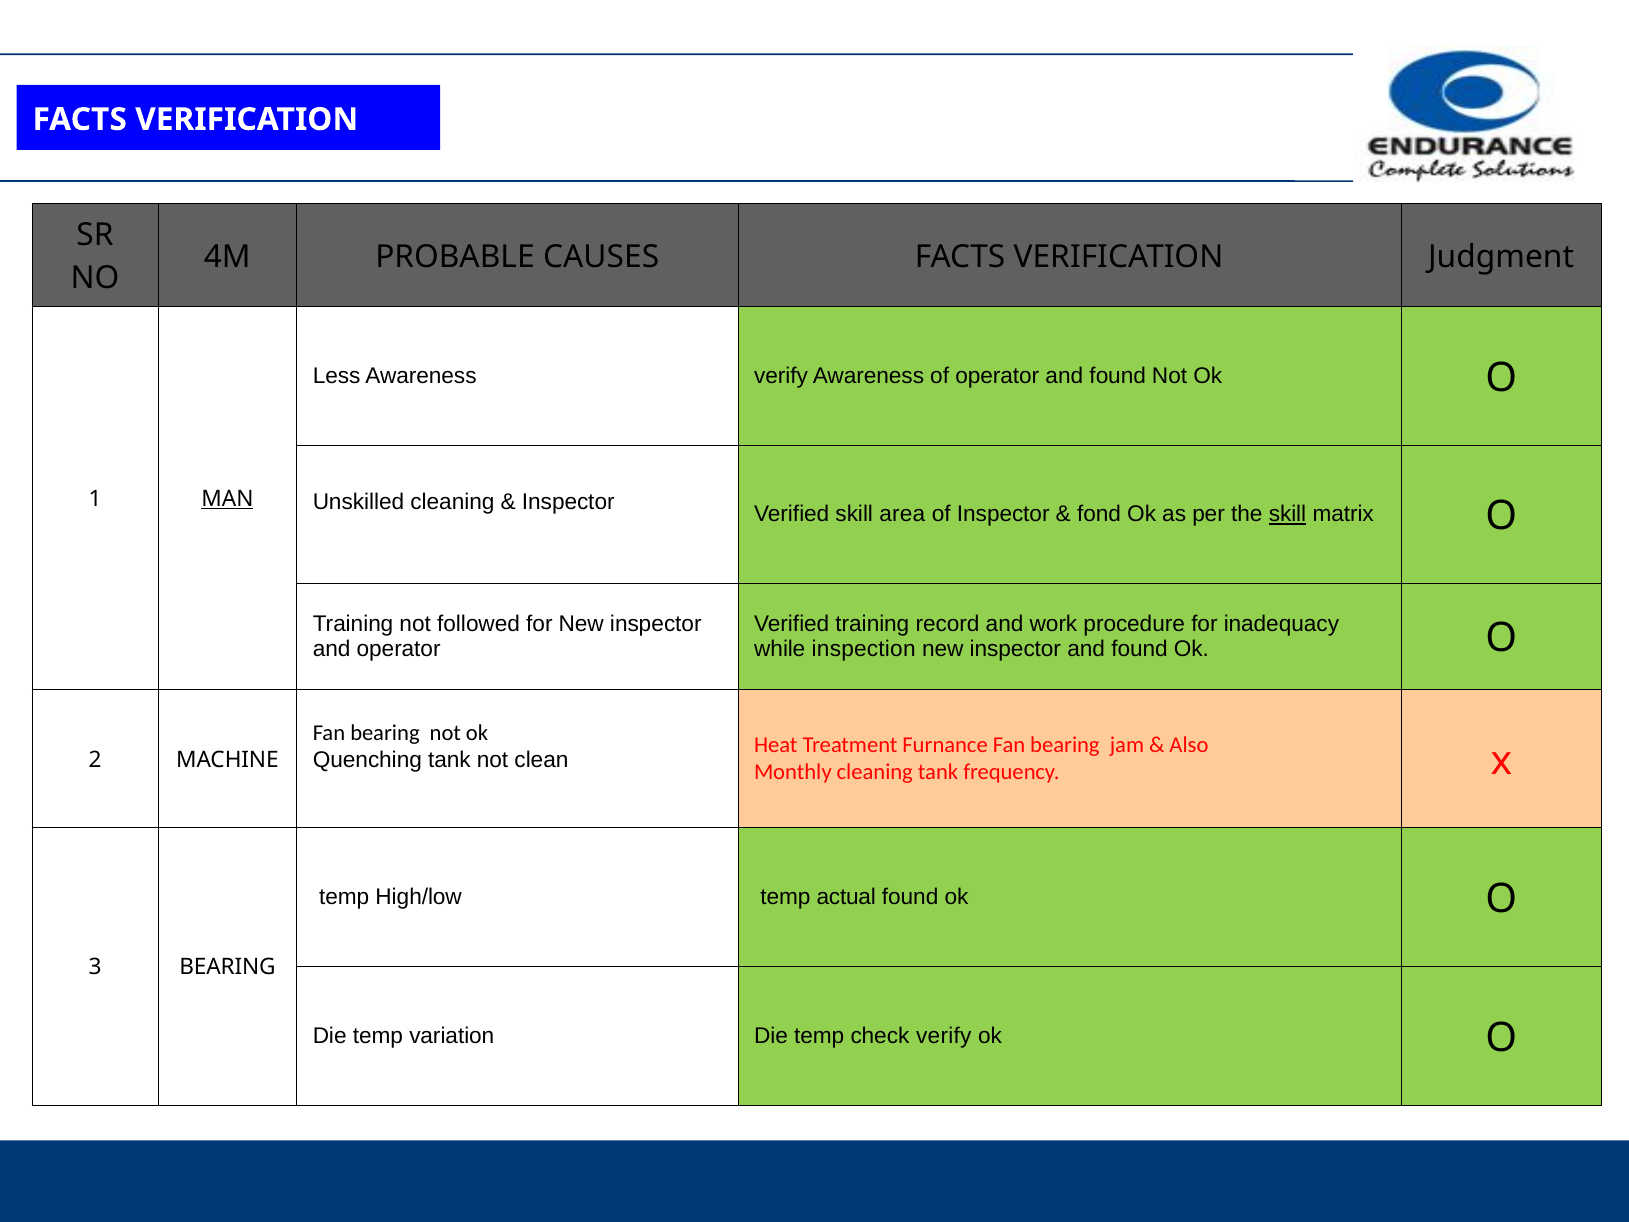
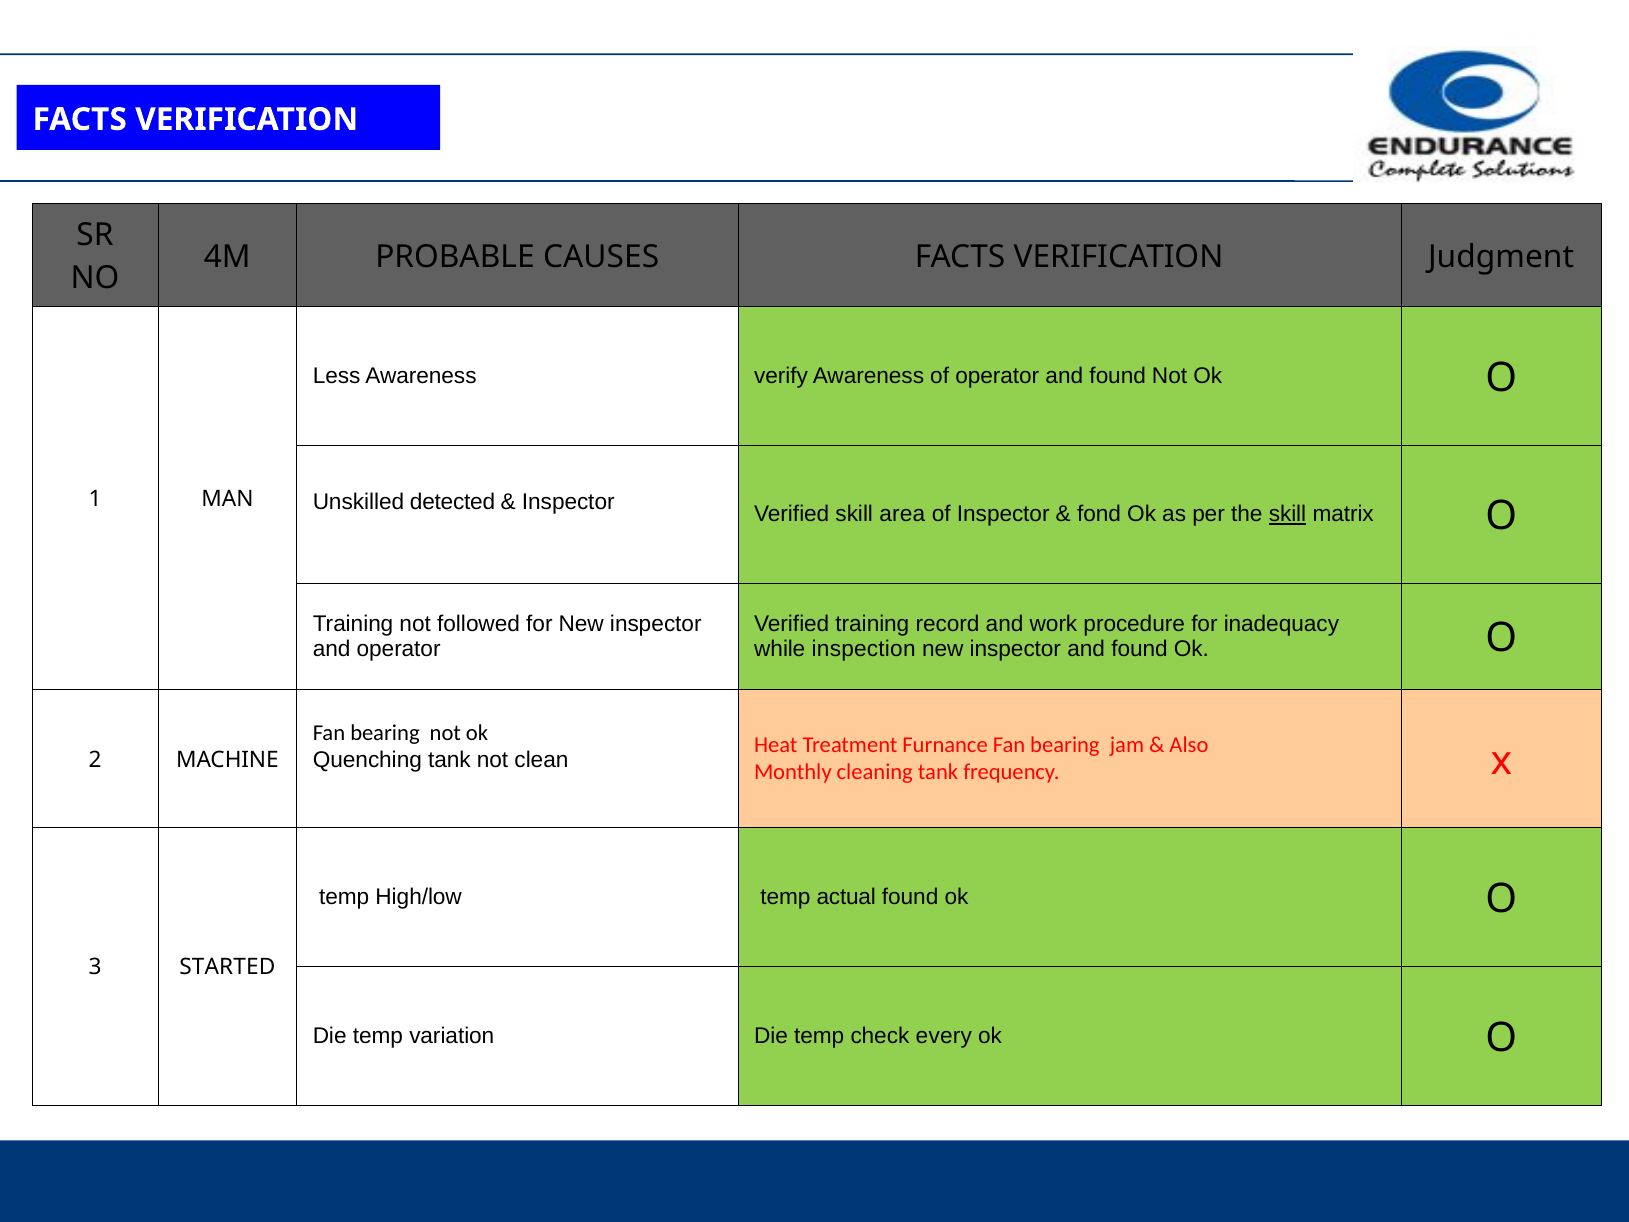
Unskilled cleaning: cleaning -> detected
MAN underline: present -> none
3 BEARING: BEARING -> STARTED
check verify: verify -> every
